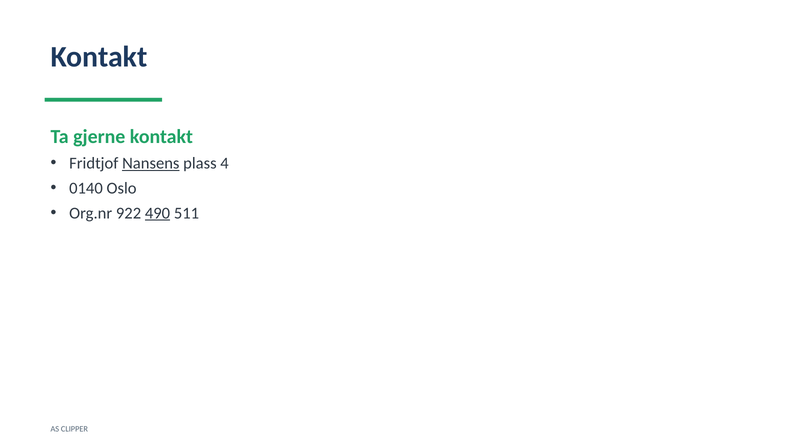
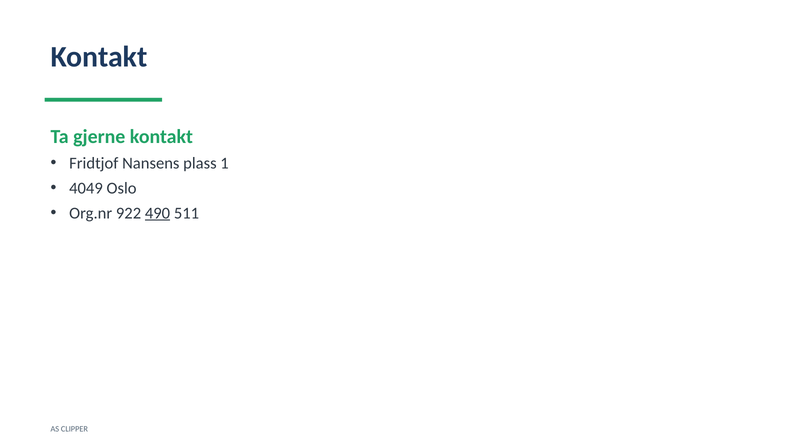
Nansens underline: present -> none
4: 4 -> 1
0140: 0140 -> 4049
